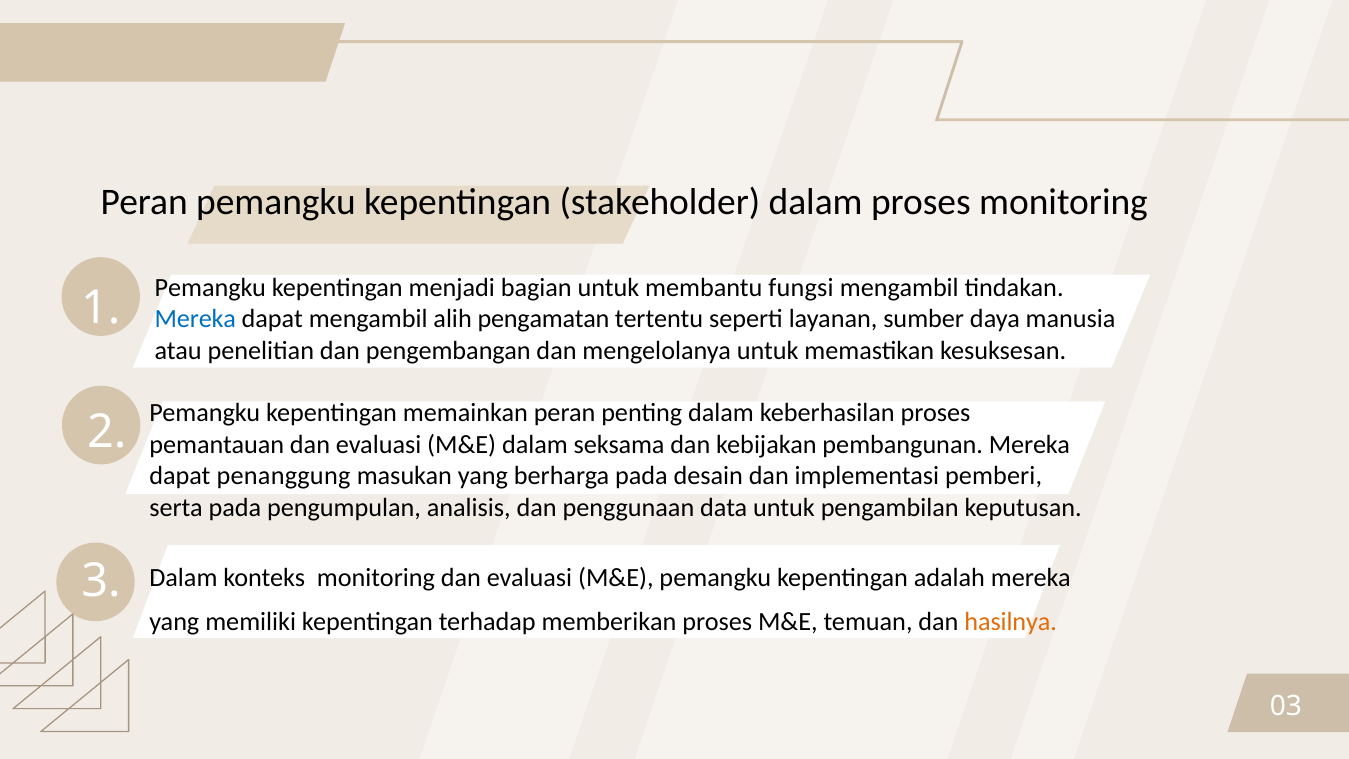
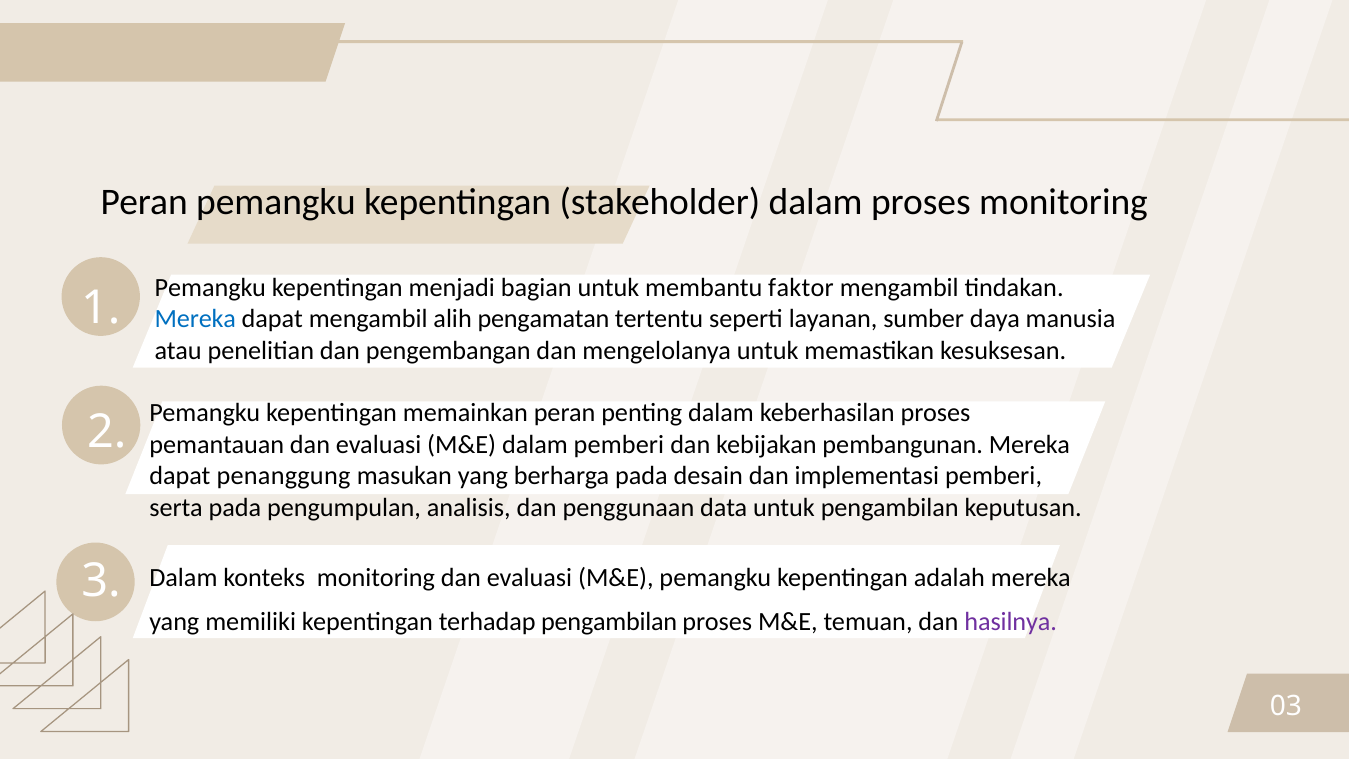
fungsi: fungsi -> faktor
dalam seksama: seksama -> pemberi
terhadap memberikan: memberikan -> pengambilan
hasilnya colour: orange -> purple
